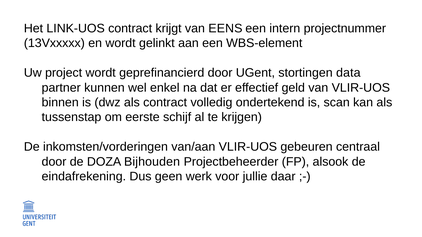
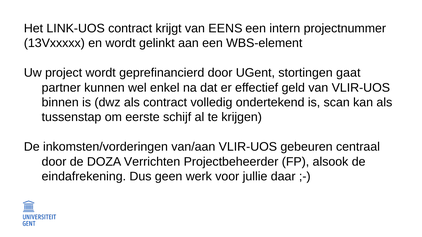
data: data -> gaat
Bijhouden: Bijhouden -> Verrichten
